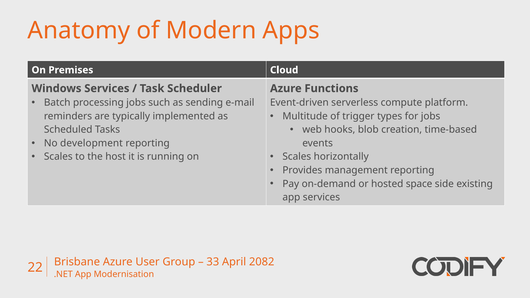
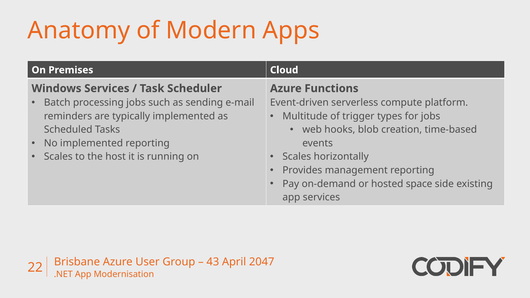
No development: development -> implemented
33: 33 -> 43
2082: 2082 -> 2047
